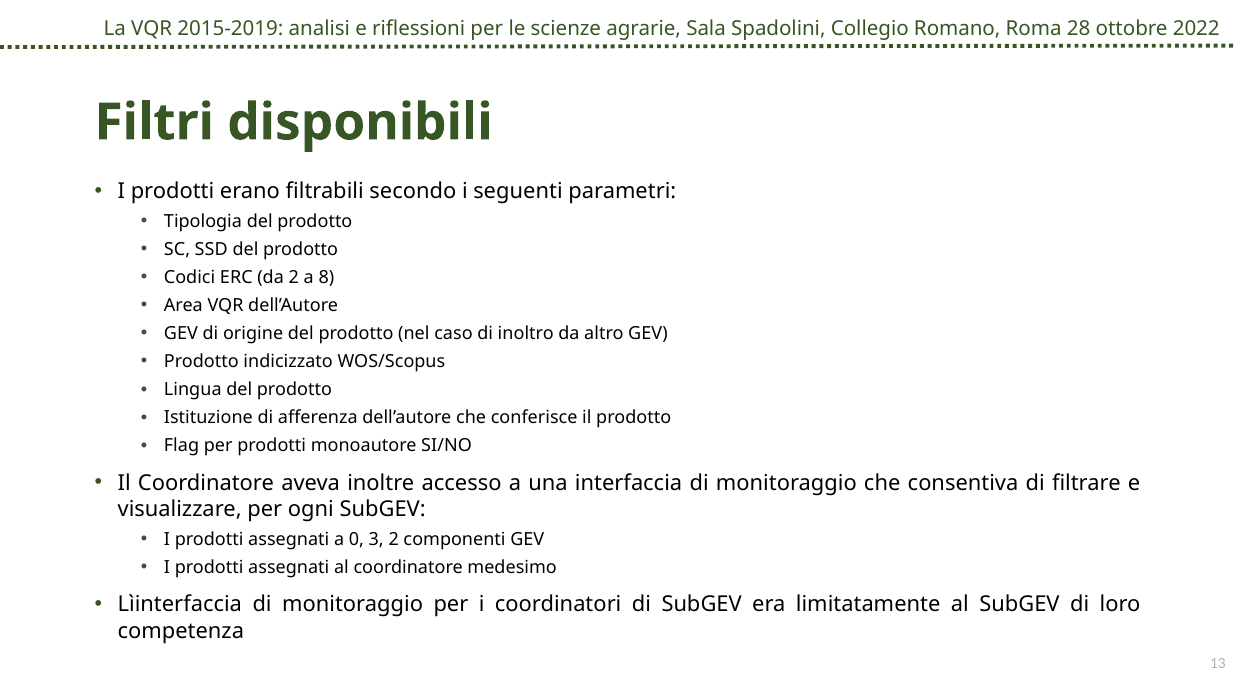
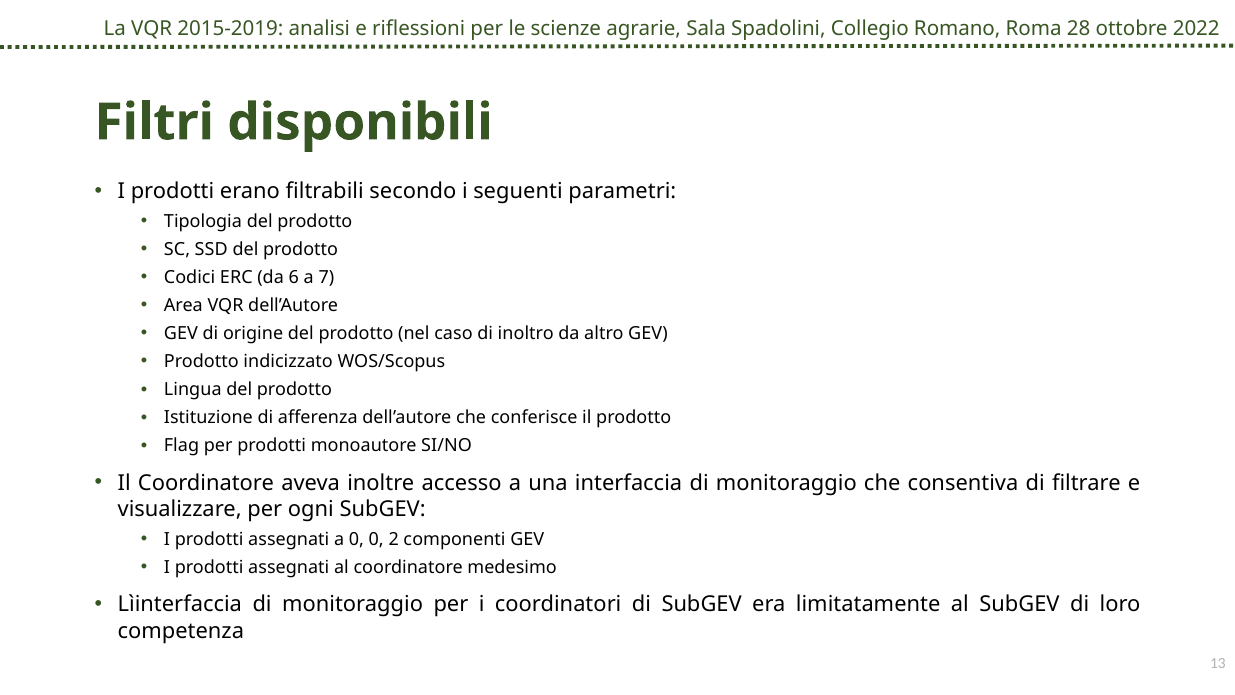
da 2: 2 -> 6
8: 8 -> 7
0 3: 3 -> 0
